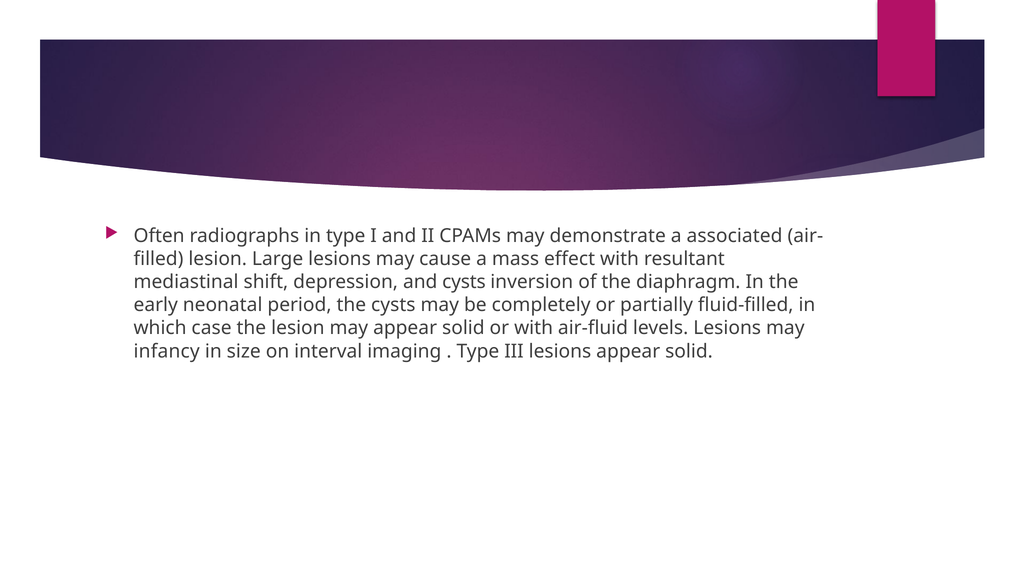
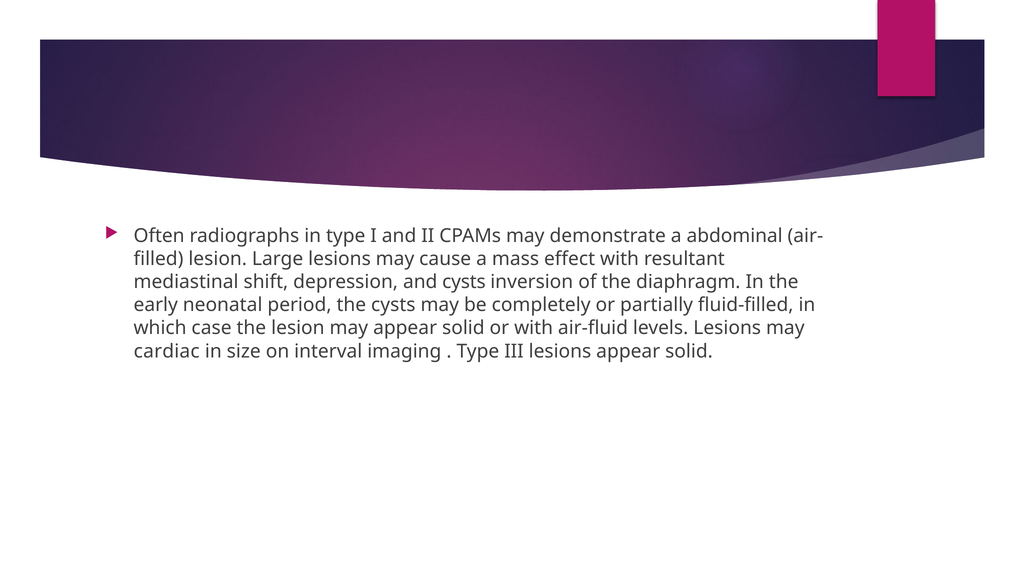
associated: associated -> abdominal
infancy: infancy -> cardiac
